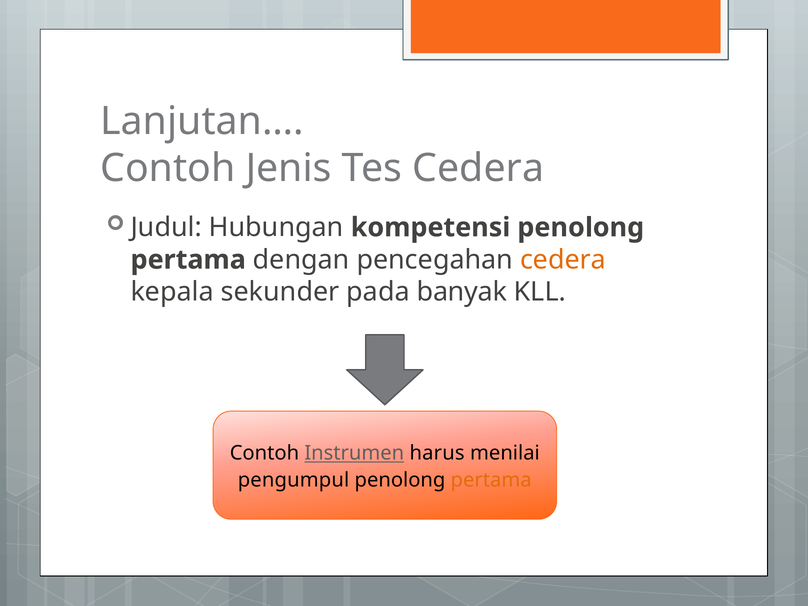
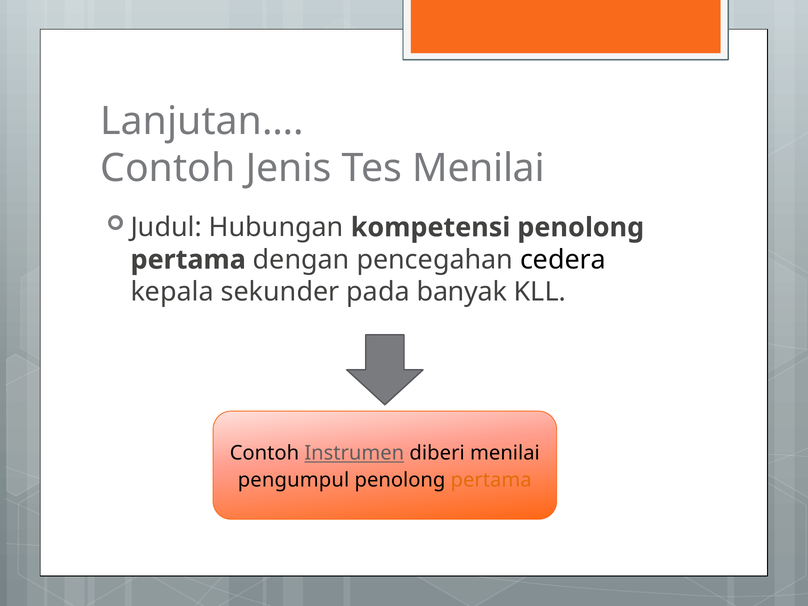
Tes Cedera: Cedera -> Menilai
cedera at (563, 260) colour: orange -> black
harus: harus -> diberi
